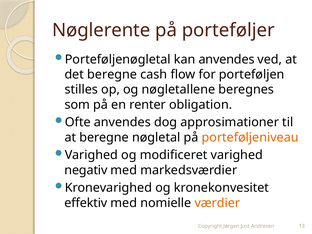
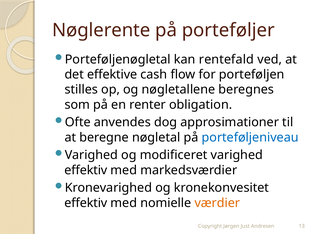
kan anvendes: anvendes -> rentefald
det beregne: beregne -> effektive
porteføljeniveau colour: orange -> blue
negativ at (86, 170): negativ -> effektiv
